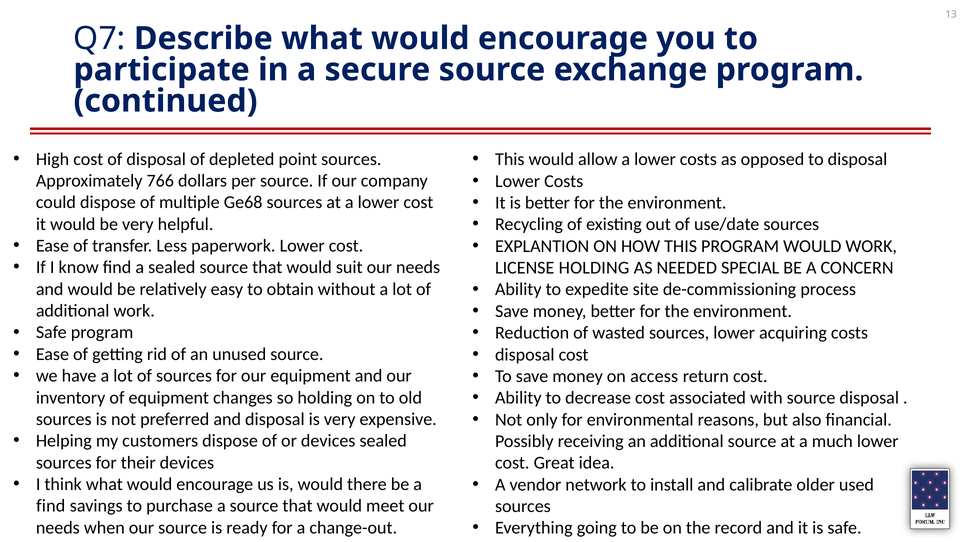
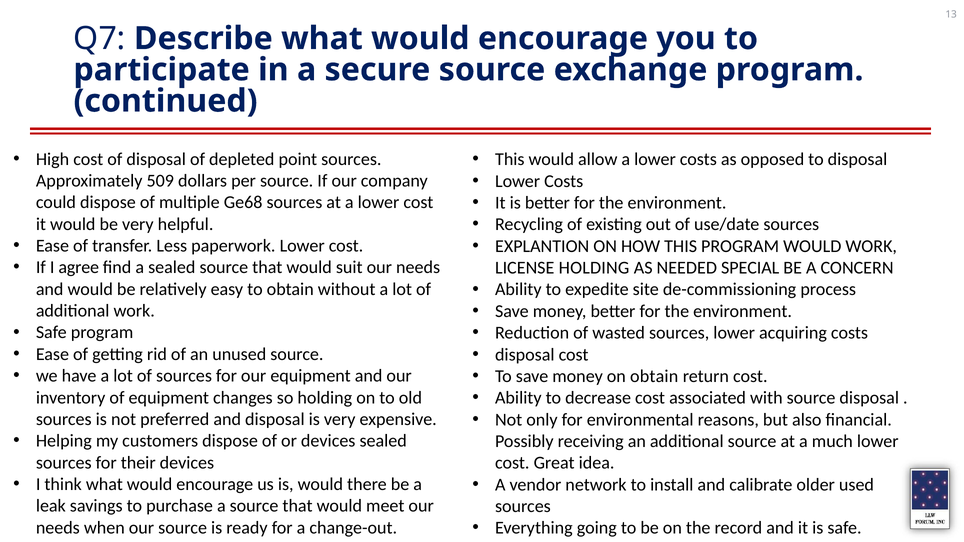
766: 766 -> 509
know: know -> agree
on access: access -> obtain
find at (51, 506): find -> leak
